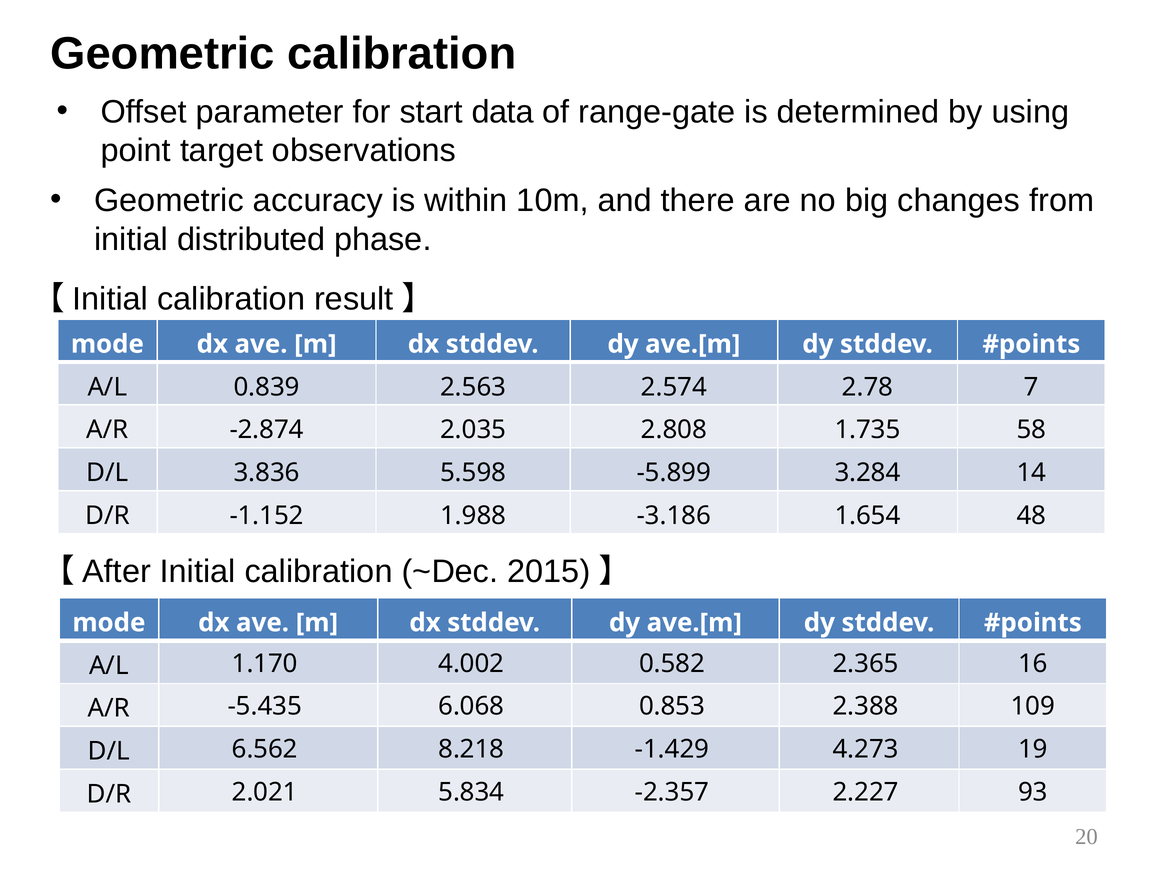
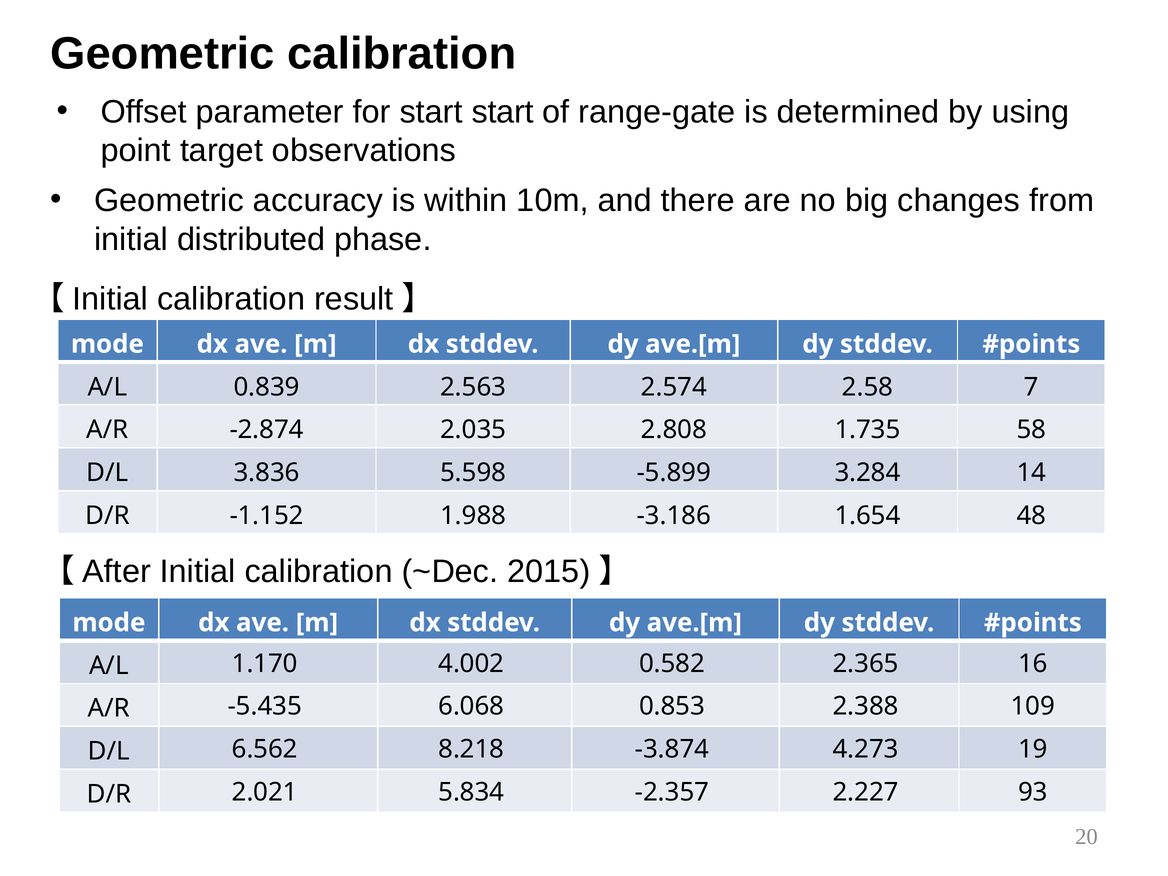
start data: data -> start
2.78: 2.78 -> 2.58
-1.429: -1.429 -> -3.874
